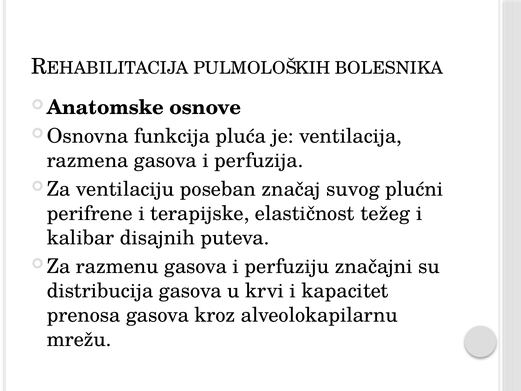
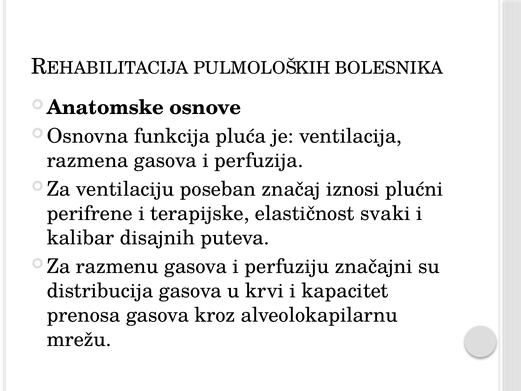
suvog: suvog -> iznosi
težeg: težeg -> svaki
